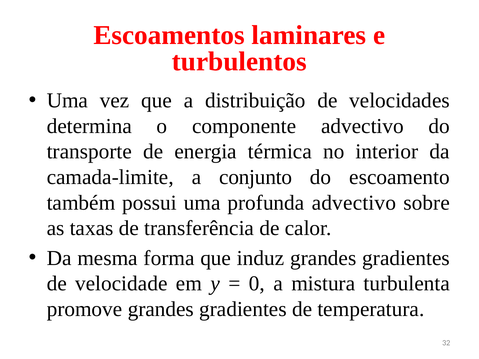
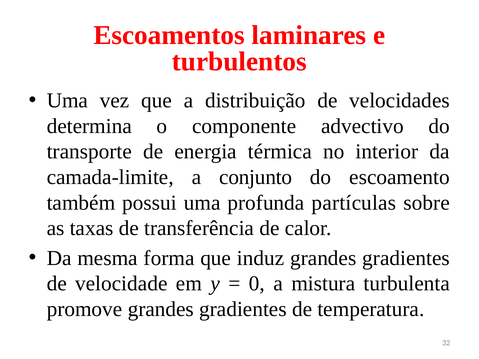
profunda advectivo: advectivo -> partículas
